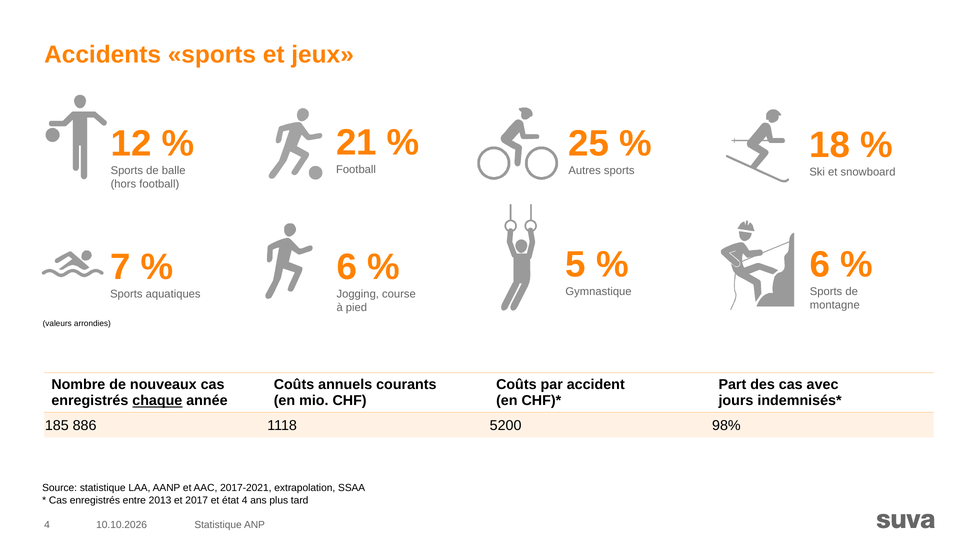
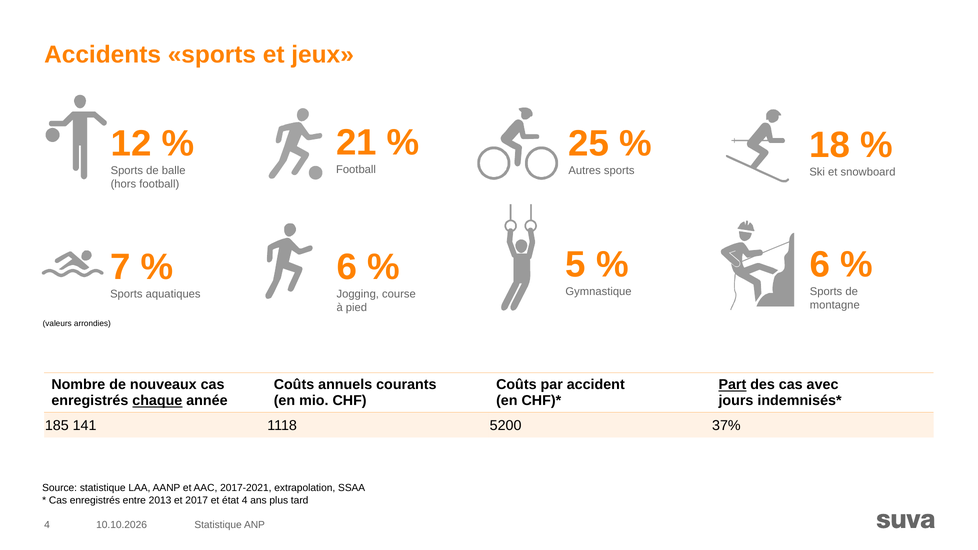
Part underline: none -> present
886: 886 -> 141
98%: 98% -> 37%
